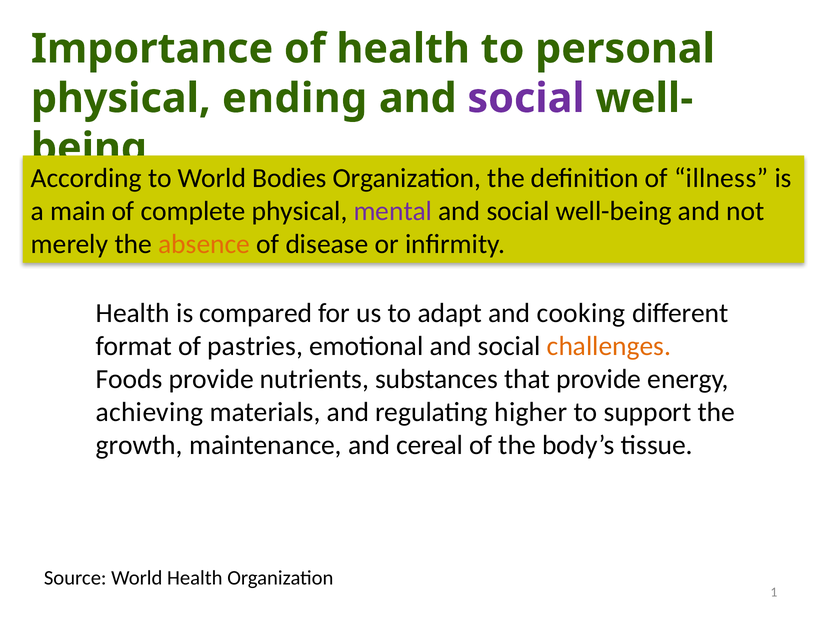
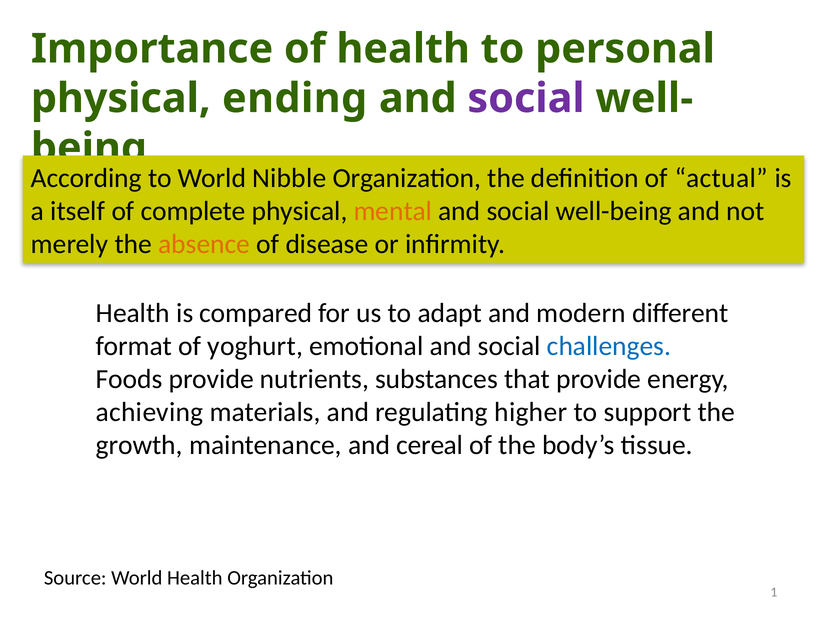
Bodies: Bodies -> Nibble
illness: illness -> actual
main: main -> itself
mental colour: purple -> orange
cooking: cooking -> modern
pastries: pastries -> yoghurt
challenges colour: orange -> blue
